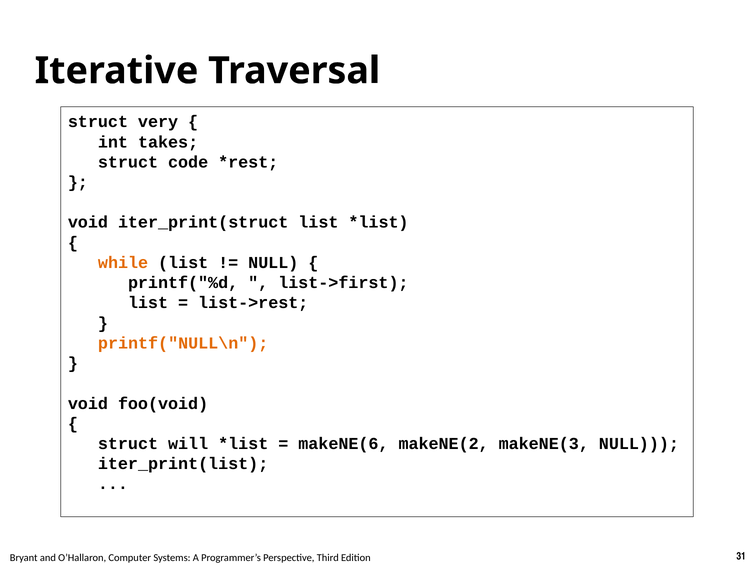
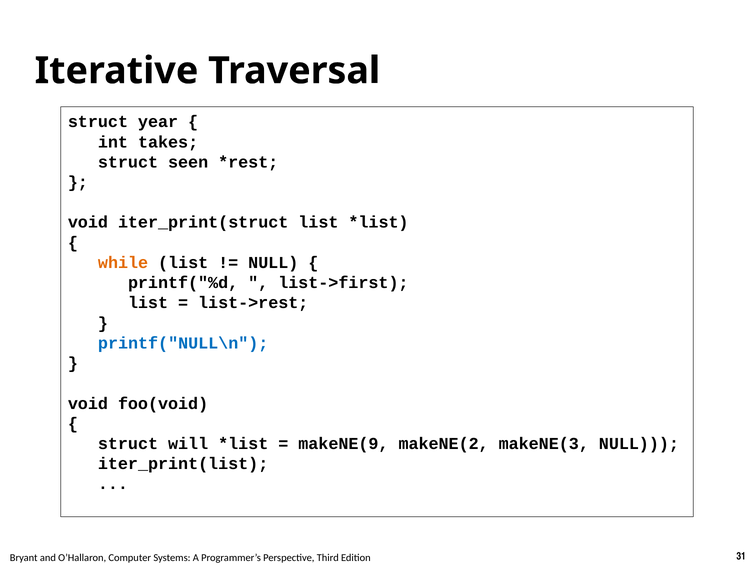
very: very -> year
code: code -> seen
printf("NULL\n colour: orange -> blue
makeNE(6: makeNE(6 -> makeNE(9
